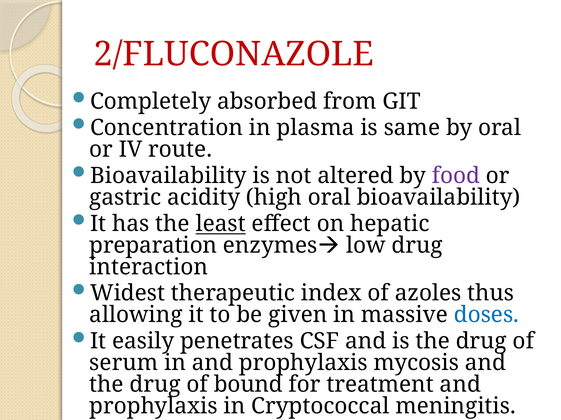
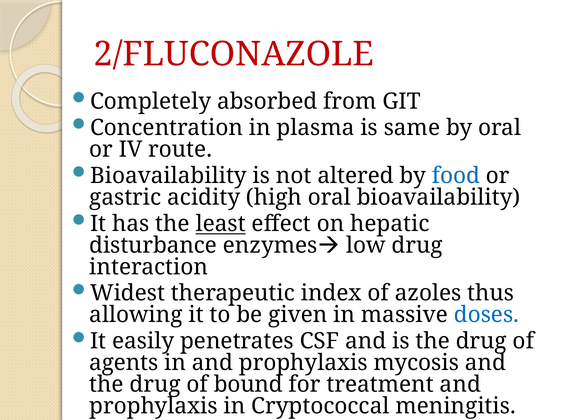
food colour: purple -> blue
preparation: preparation -> disturbance
serum: serum -> agents
